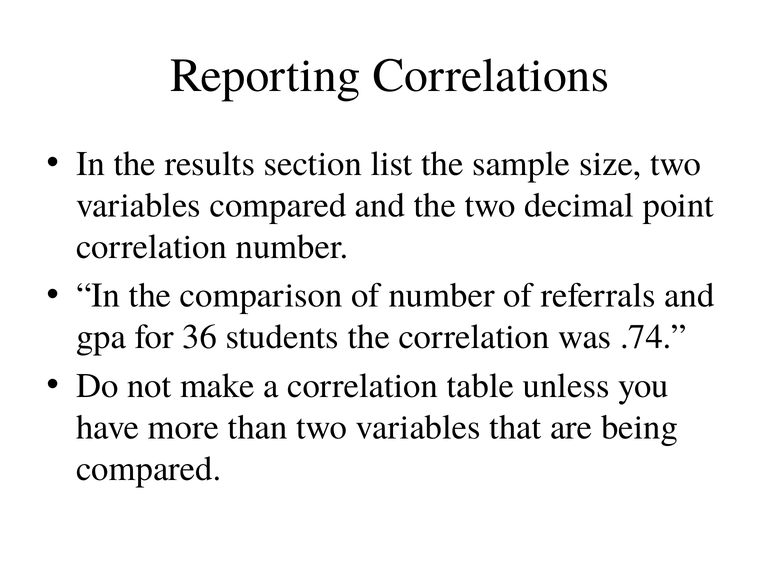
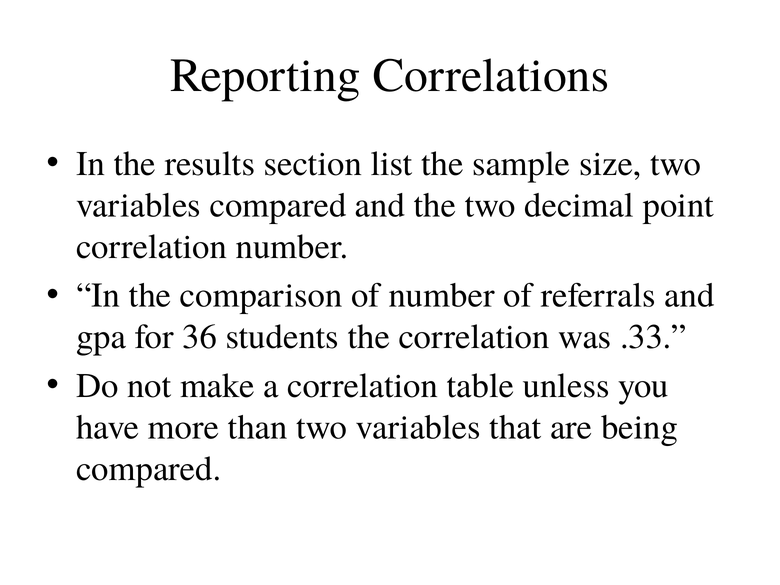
.74: .74 -> .33
